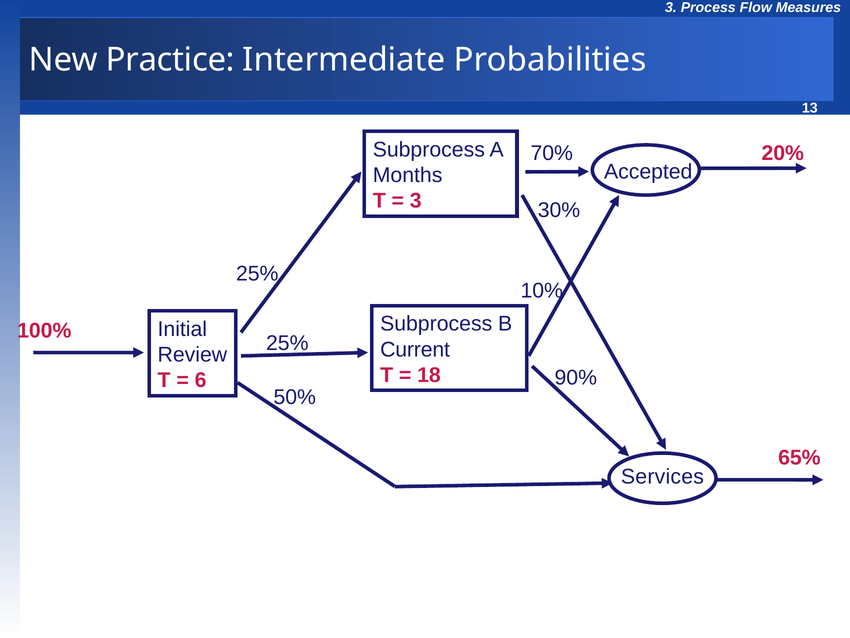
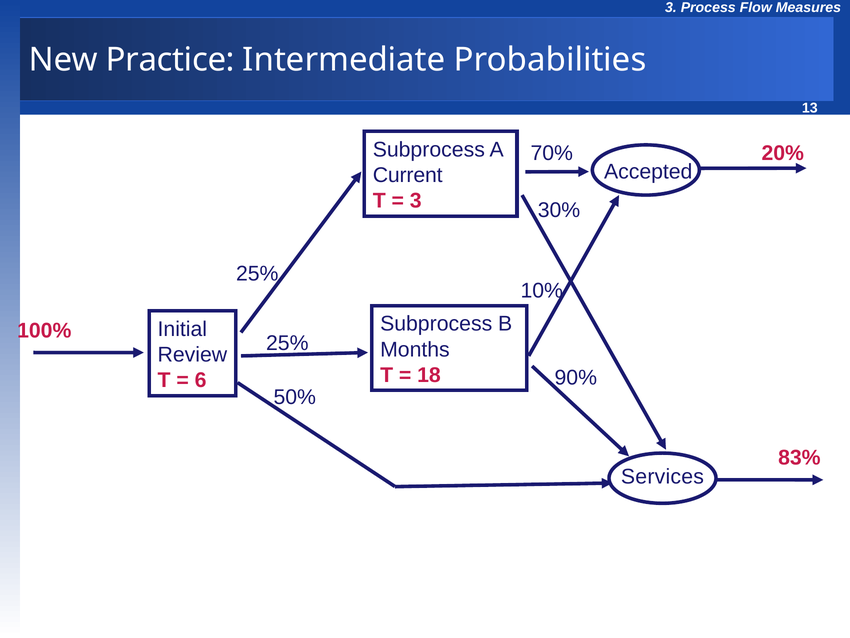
Months: Months -> Current
Current: Current -> Months
65%: 65% -> 83%
